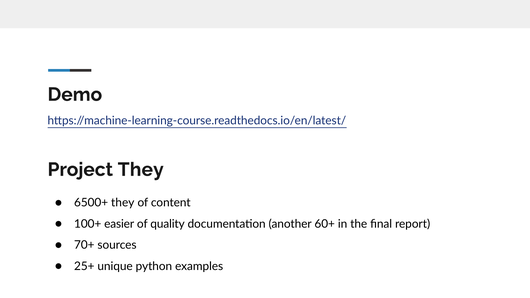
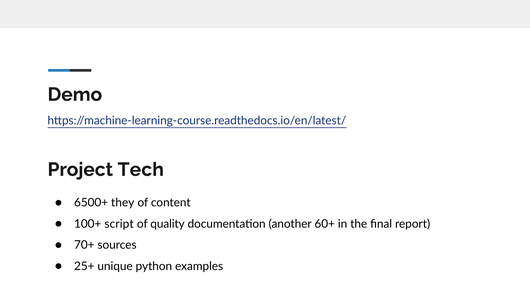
Project They: They -> Tech
easier: easier -> script
